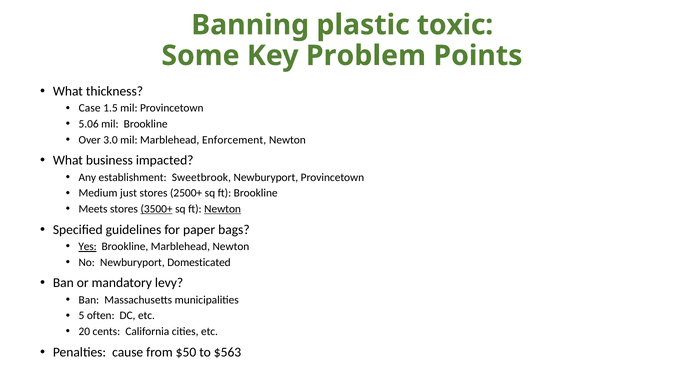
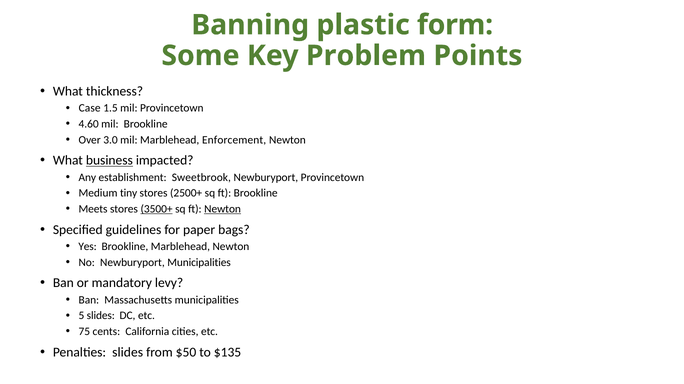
toxic: toxic -> form
5.06: 5.06 -> 4.60
business underline: none -> present
just: just -> tiny
Yes underline: present -> none
Newburyport Domesticated: Domesticated -> Municipalities
5 often: often -> slides
20: 20 -> 75
Penalties cause: cause -> slides
$563: $563 -> $135
